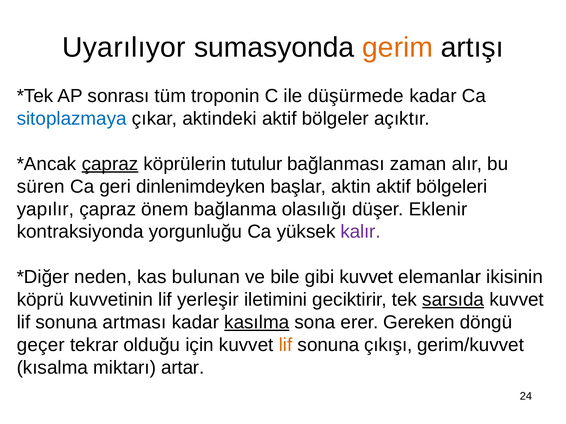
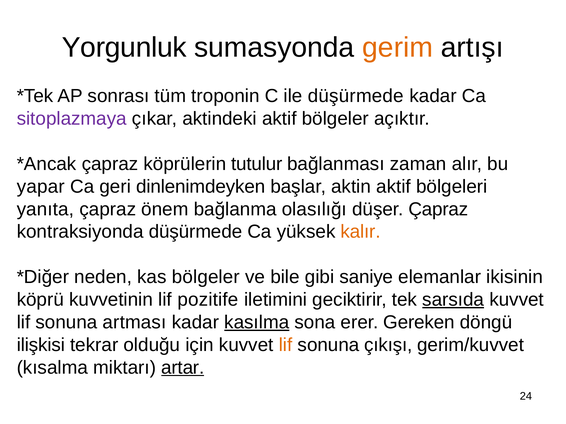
Uyarılıyor: Uyarılıyor -> Yorgunluk
sitoplazmaya colour: blue -> purple
çapraz at (110, 164) underline: present -> none
süren: süren -> yapar
yapılır: yapılır -> yanıta
düşer Eklenir: Eklenir -> Çapraz
kontraksiyonda yorgunluğu: yorgunluğu -> düşürmede
kalır colour: purple -> orange
kas bulunan: bulunan -> bölgeler
gibi kuvvet: kuvvet -> saniye
yerleşir: yerleşir -> pozitife
geçer: geçer -> ilişkisi
artar underline: none -> present
